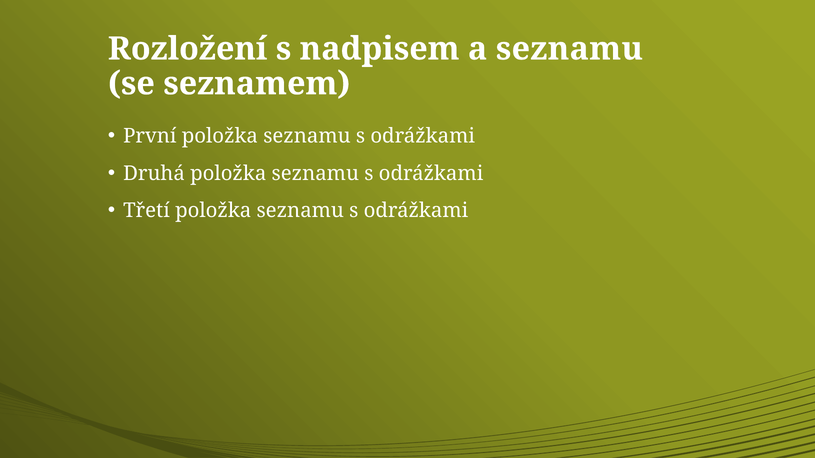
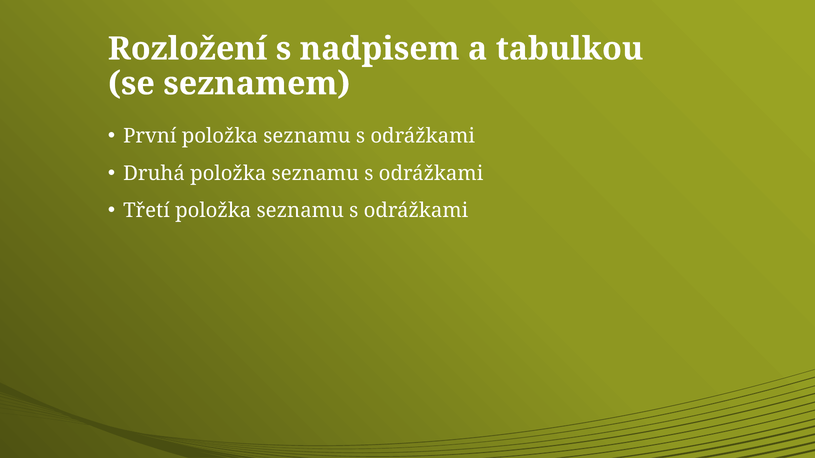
a seznamu: seznamu -> tabulkou
